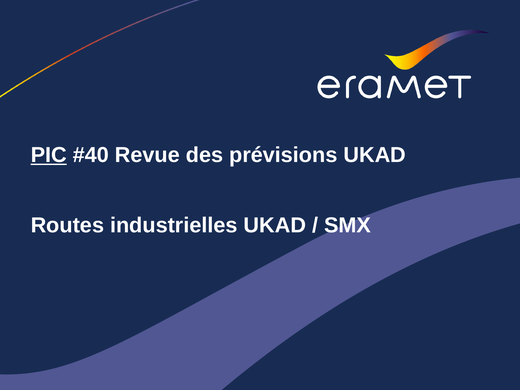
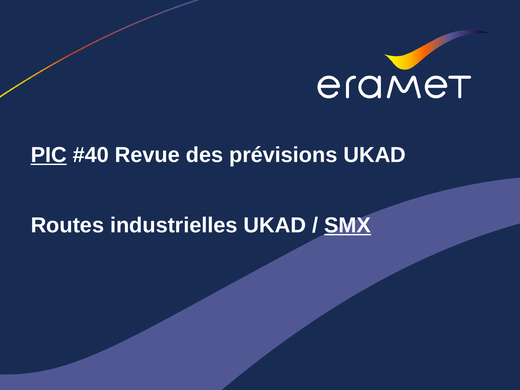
SMX underline: none -> present
